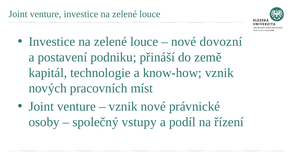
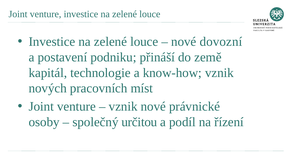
vstupy: vstupy -> určitou
